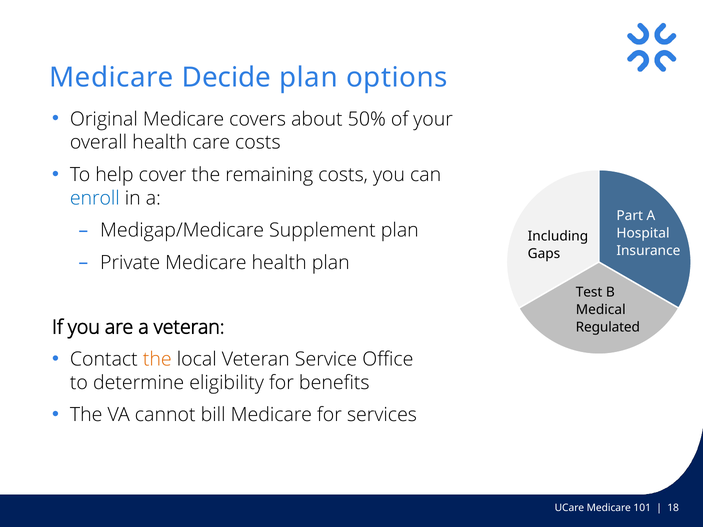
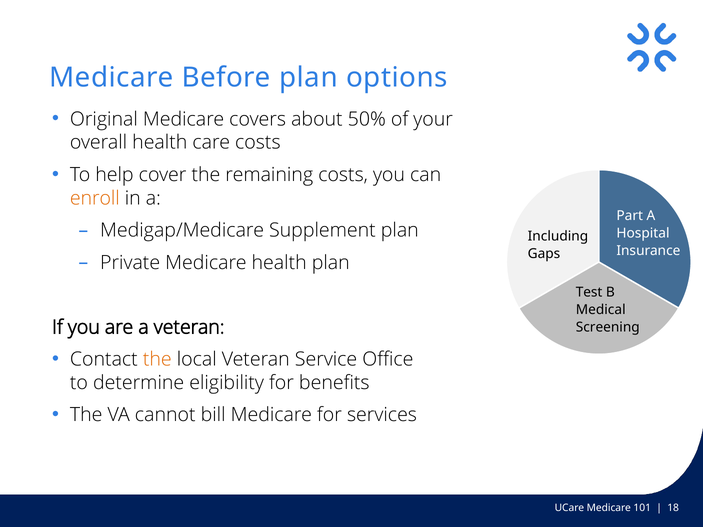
Decide: Decide -> Before
enroll colour: blue -> orange
Regulated: Regulated -> Screening
